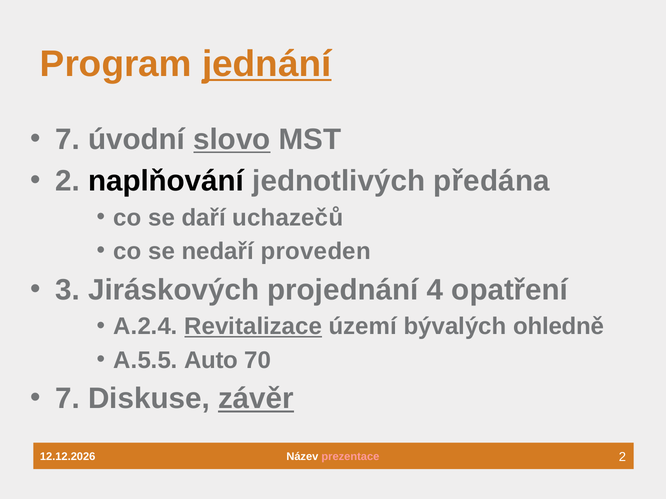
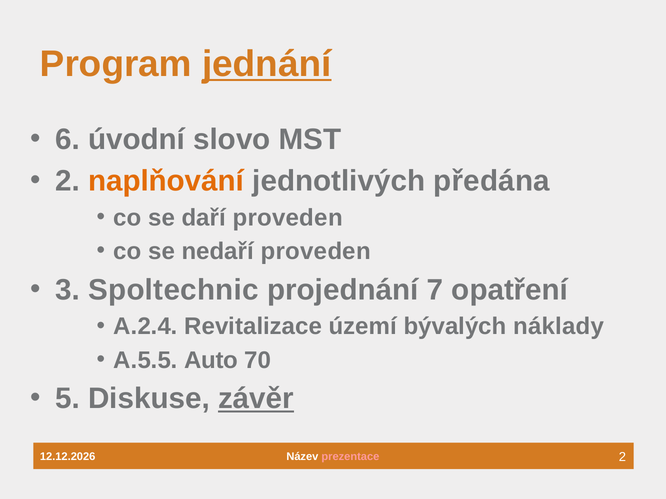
7 at (68, 140): 7 -> 6
slovo underline: present -> none
naplňování colour: black -> orange
daří uchazečů: uchazečů -> proveden
Jiráskových: Jiráskových -> Spoltechnic
4: 4 -> 7
Revitalizace underline: present -> none
ohledně: ohledně -> náklady
7 at (68, 399): 7 -> 5
